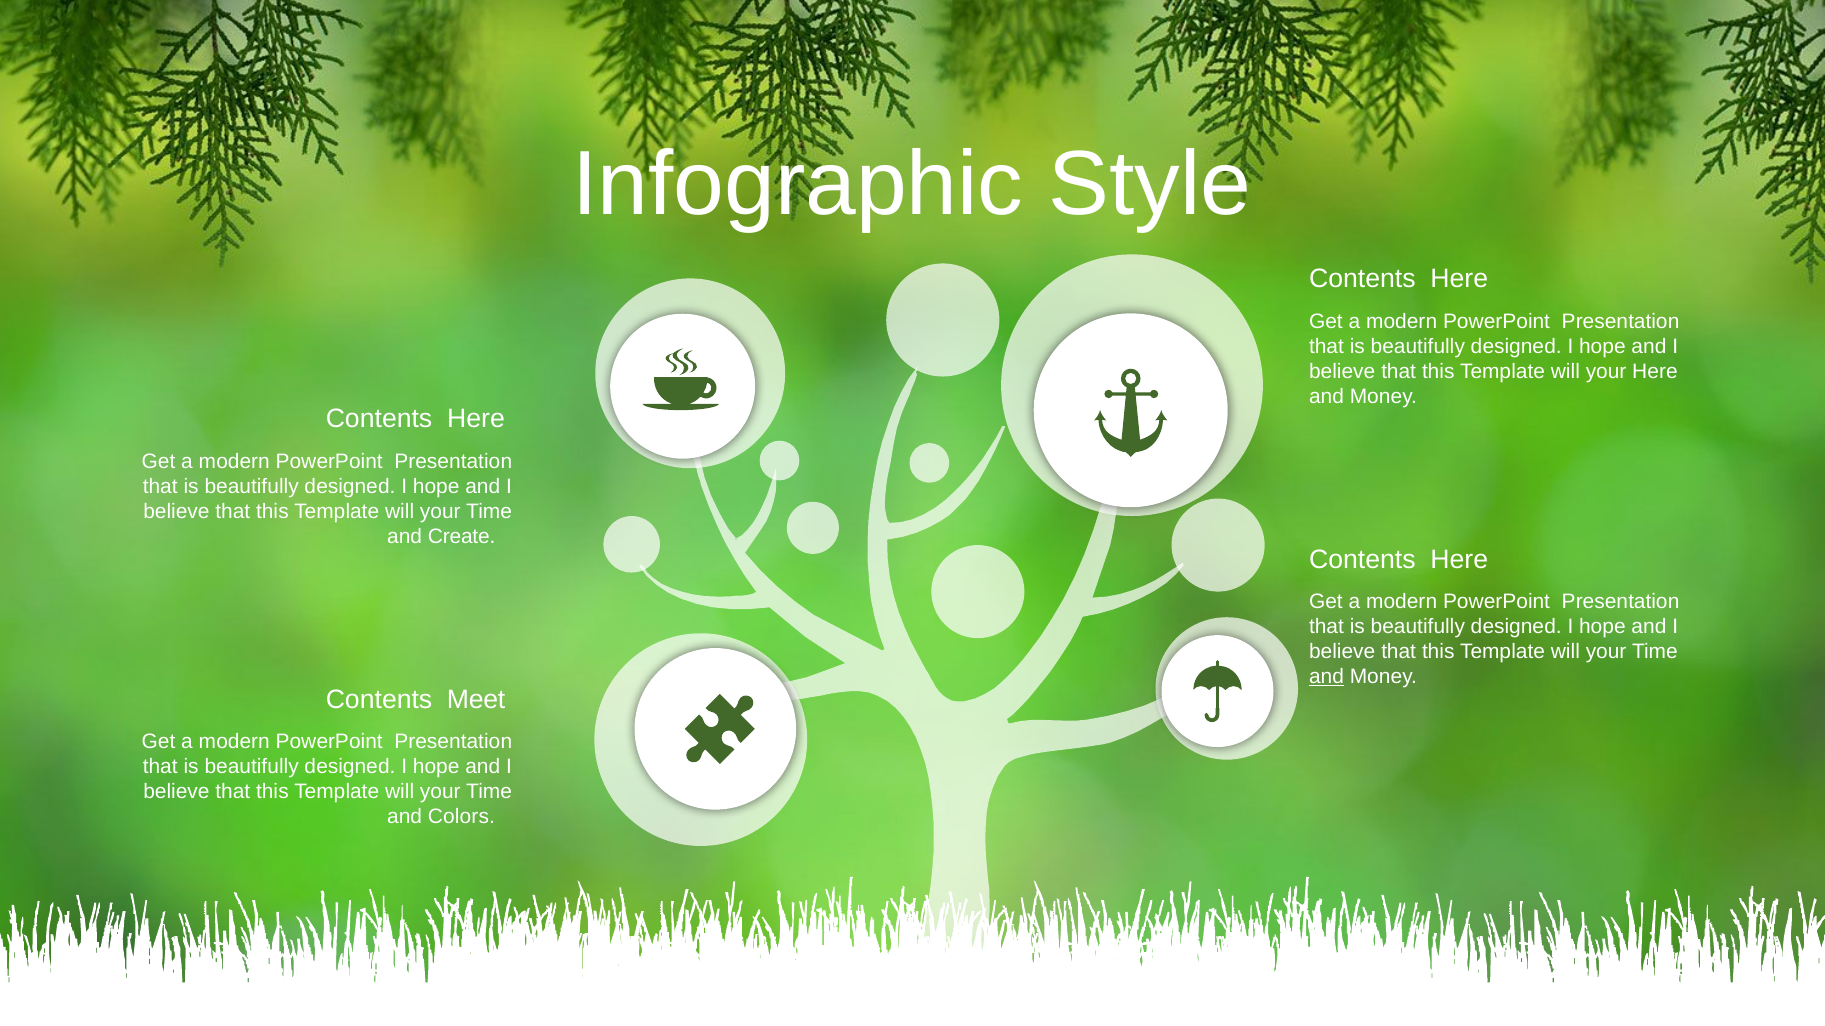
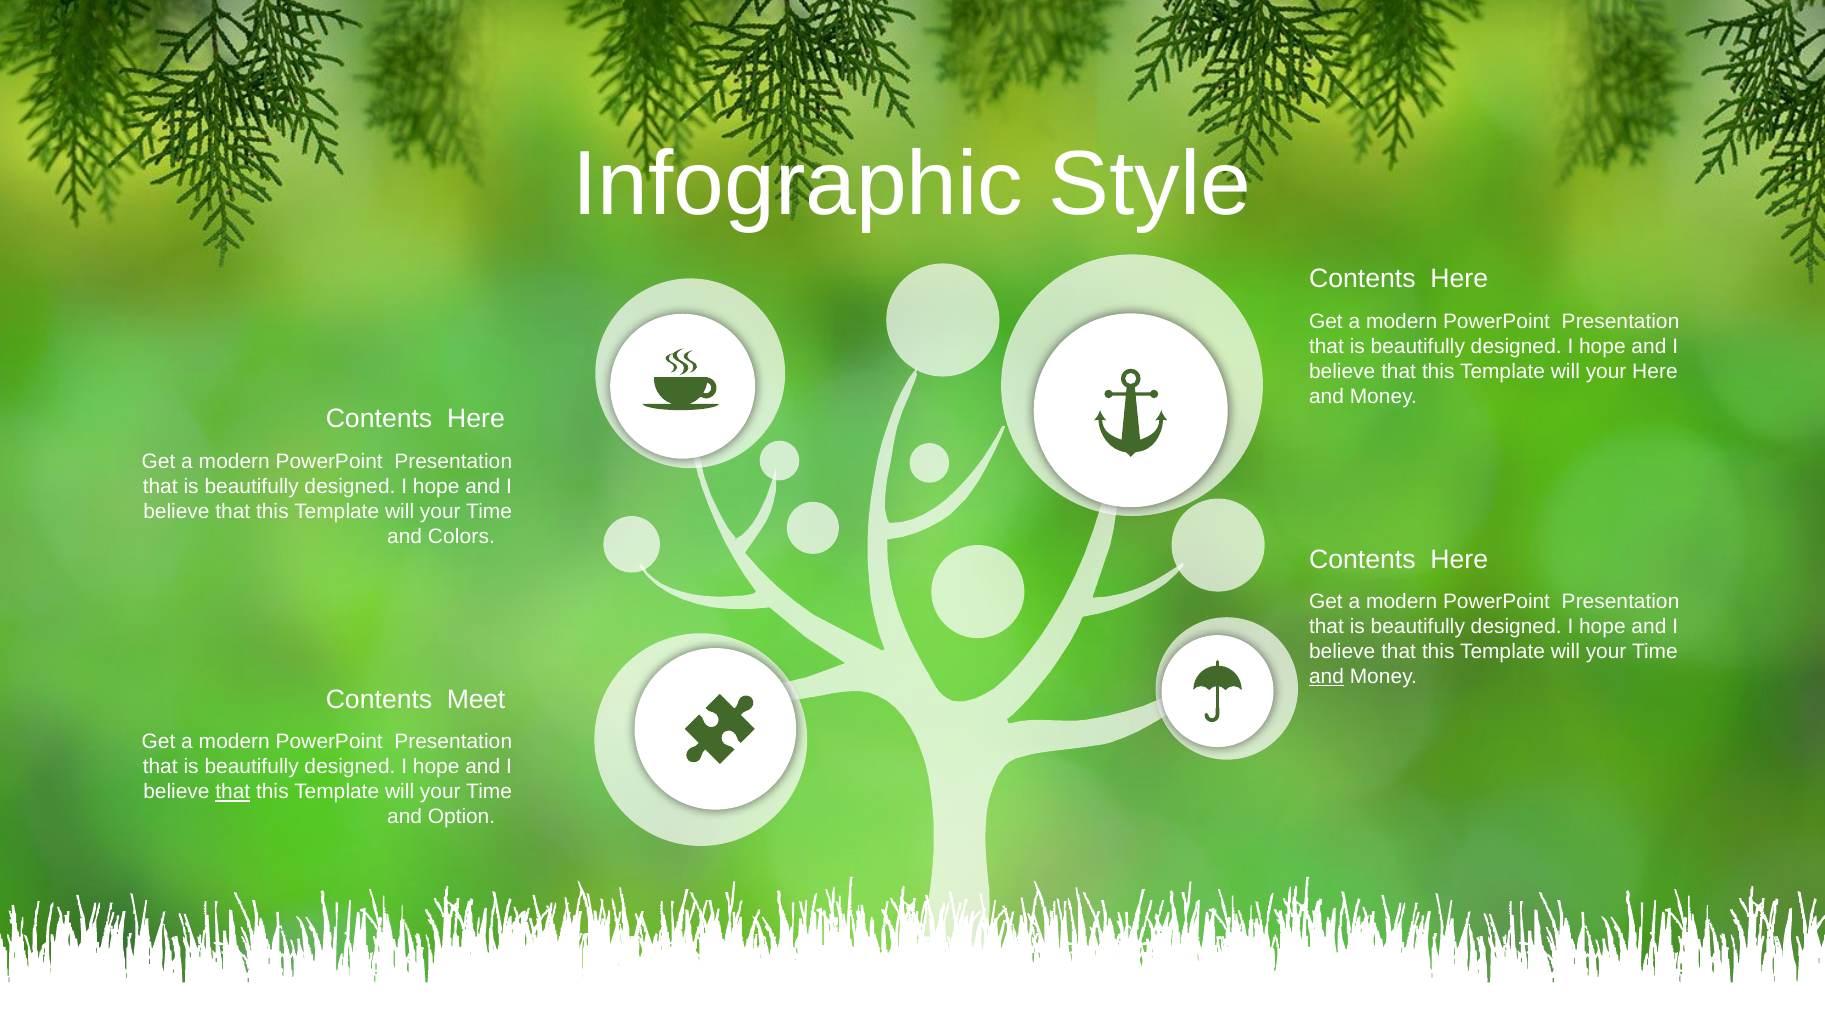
Create: Create -> Colors
that at (233, 792) underline: none -> present
Colors: Colors -> Option
